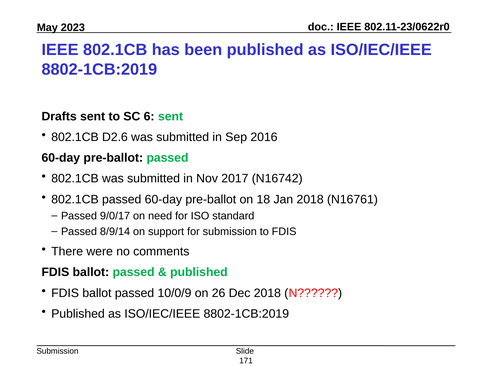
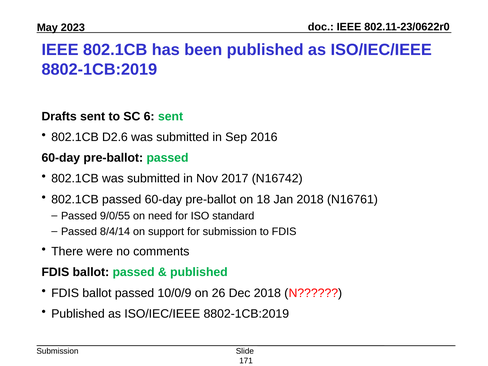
9/0/17: 9/0/17 -> 9/0/55
8/9/14: 8/9/14 -> 8/4/14
